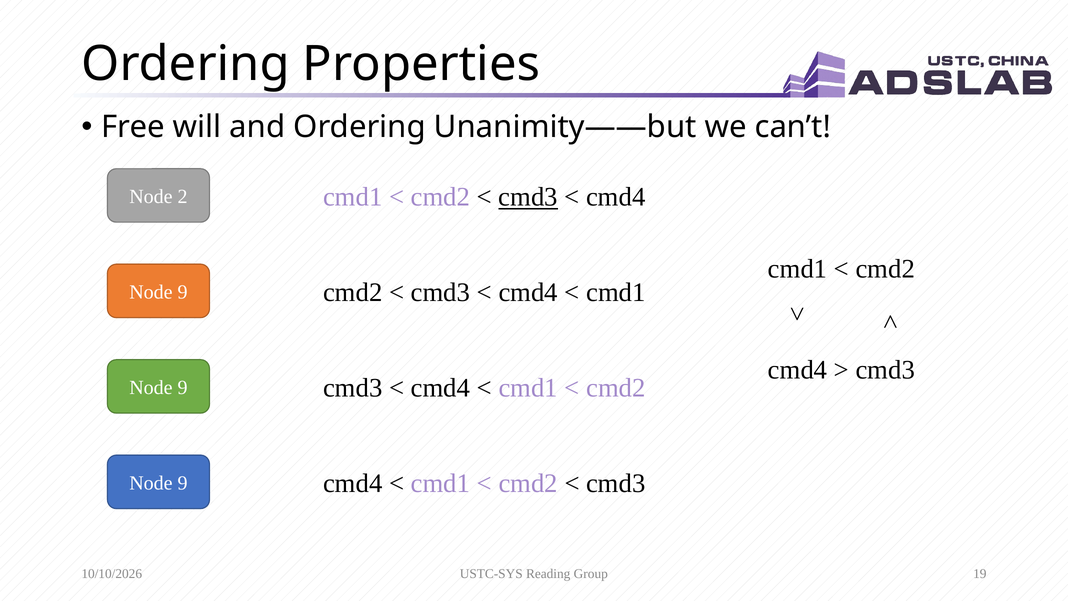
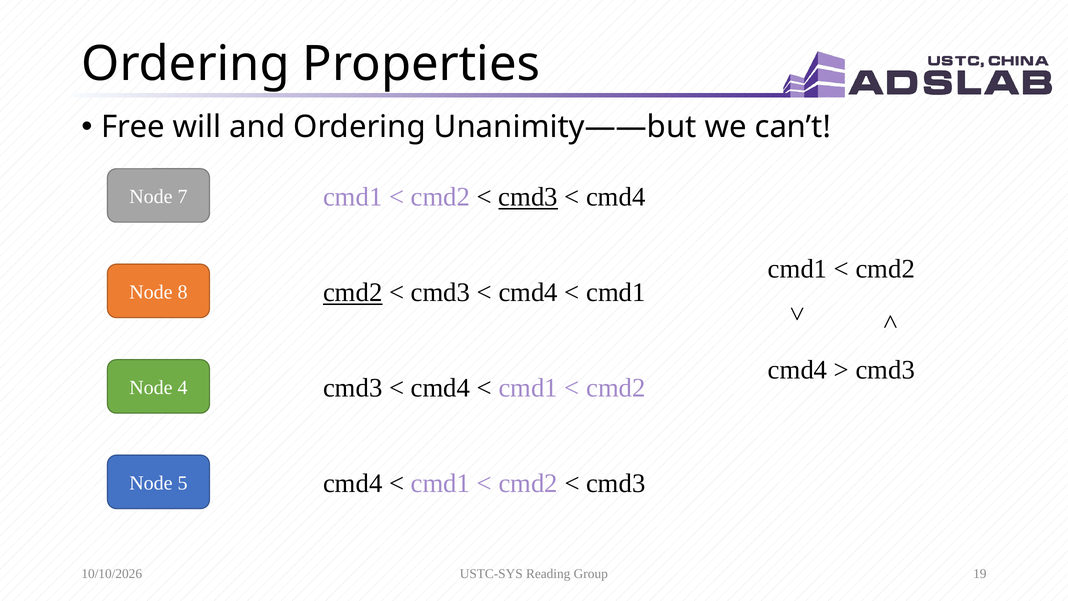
2: 2 -> 7
cmd2 at (353, 292) underline: none -> present
9 at (183, 292): 9 -> 8
9 at (183, 388): 9 -> 4
9 at (183, 483): 9 -> 5
